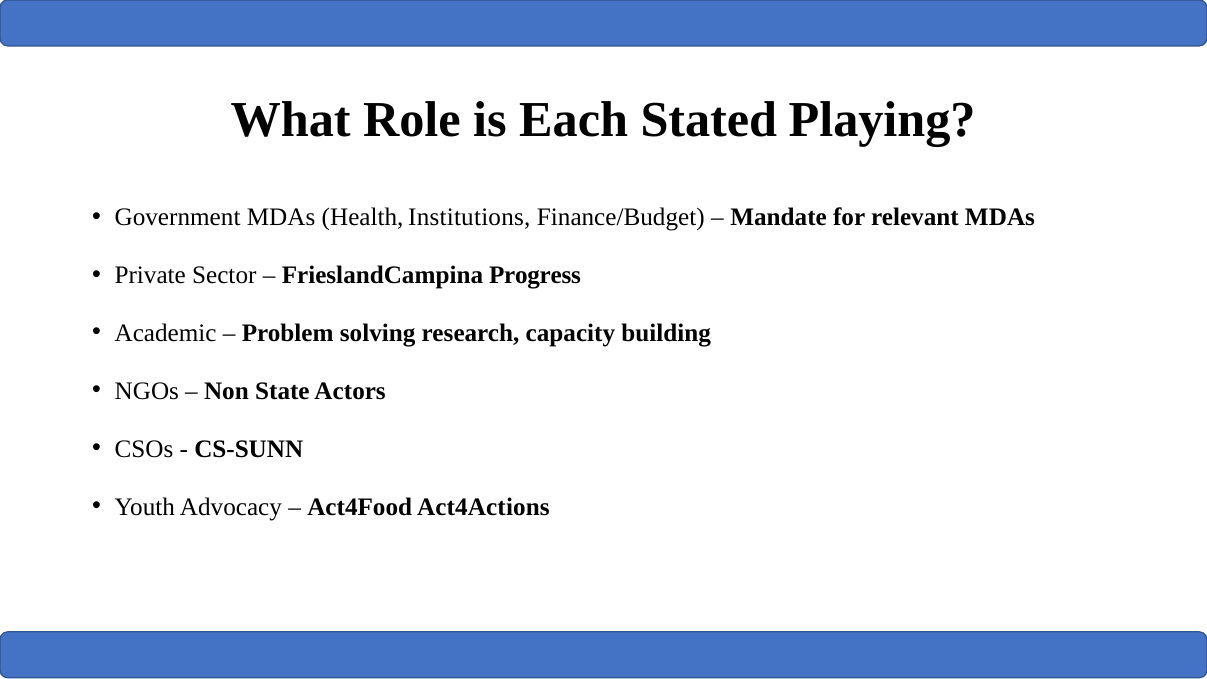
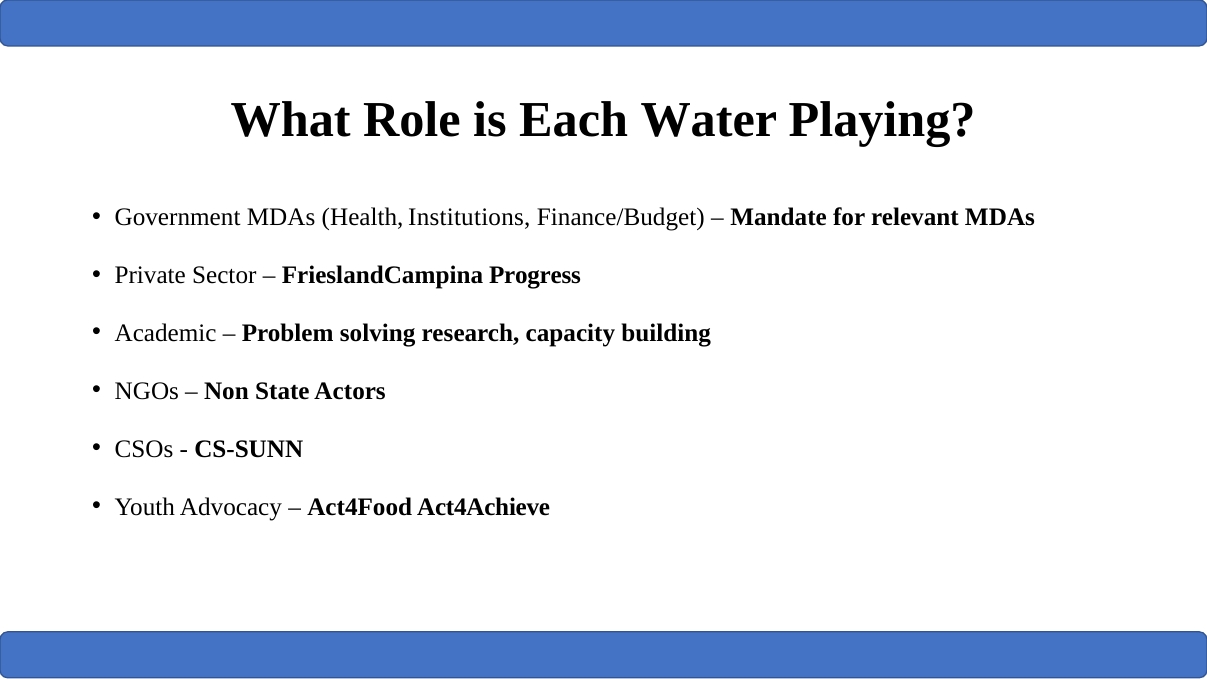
Stated: Stated -> Water
Act4Actions: Act4Actions -> Act4Achieve
